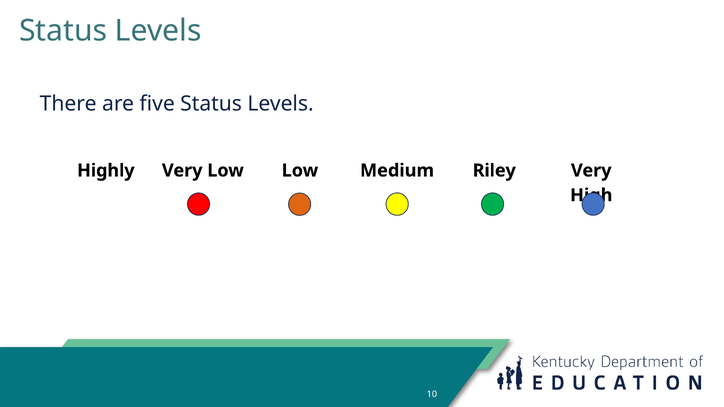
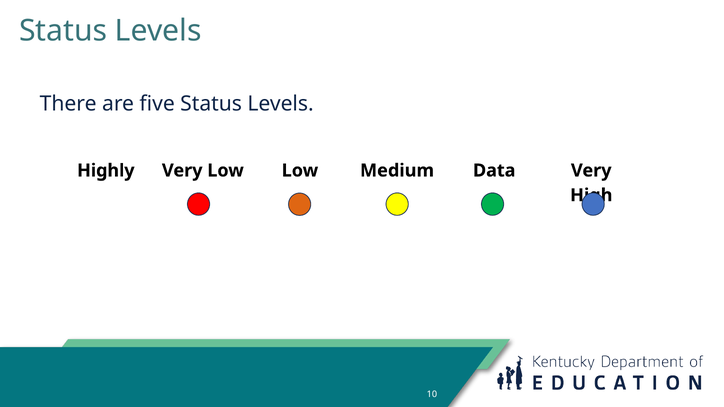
Riley: Riley -> Data
